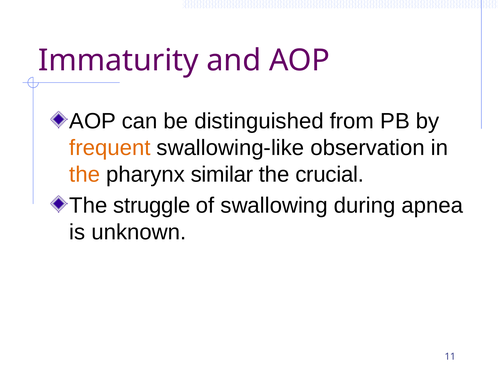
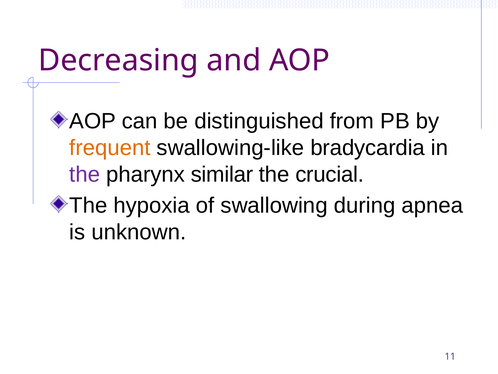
Immaturity: Immaturity -> Decreasing
observation: observation -> bradycardia
the at (85, 174) colour: orange -> purple
struggle: struggle -> hypoxia
